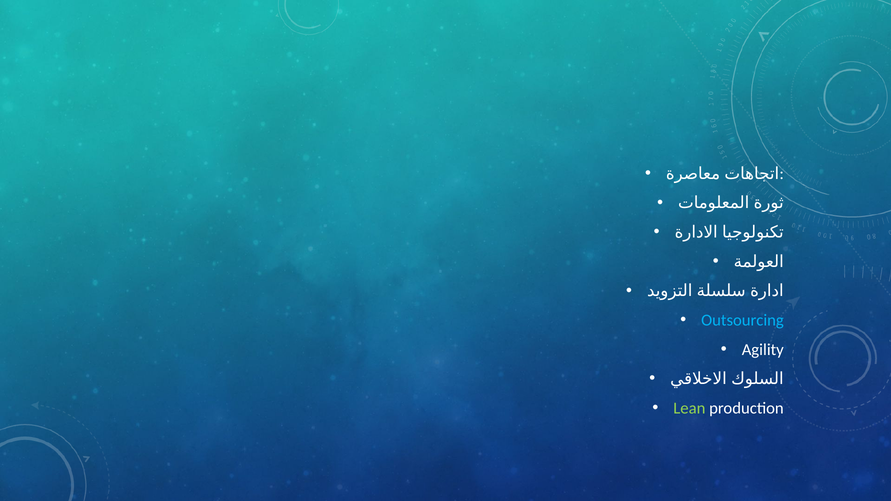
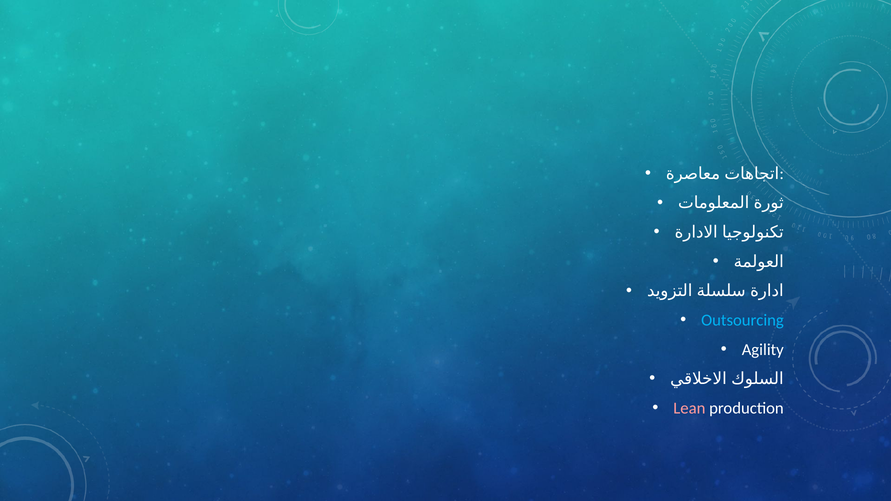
Lean colour: light green -> pink
